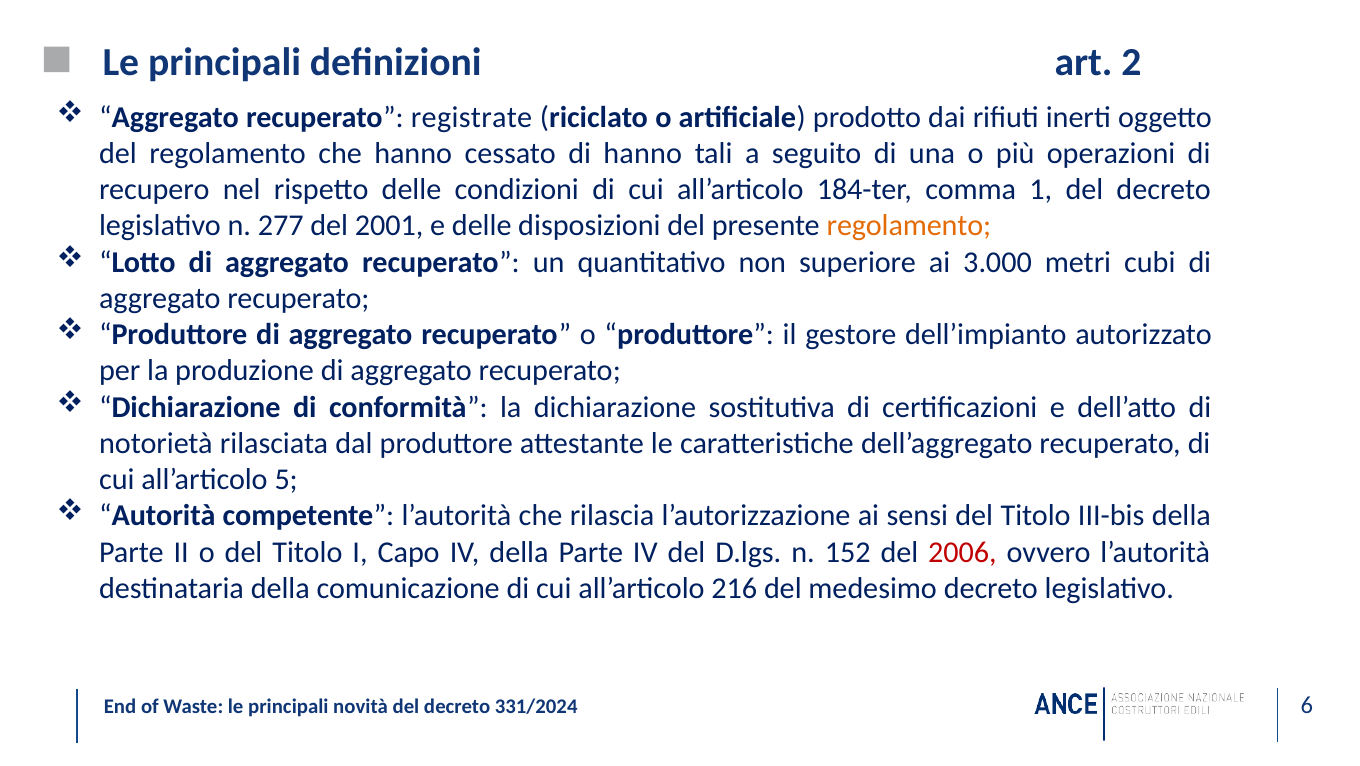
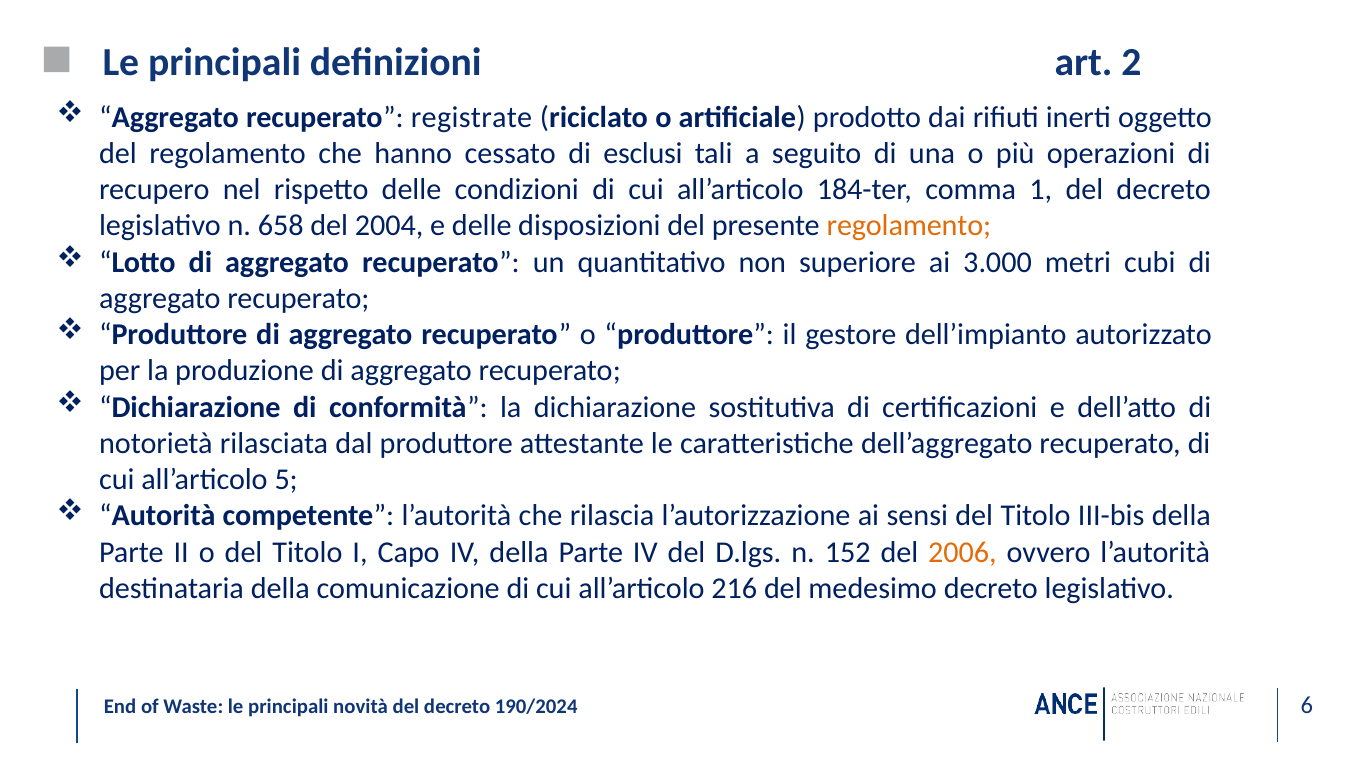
di hanno: hanno -> esclusi
277: 277 -> 658
2001: 2001 -> 2004
2006 colour: red -> orange
331/2024: 331/2024 -> 190/2024
